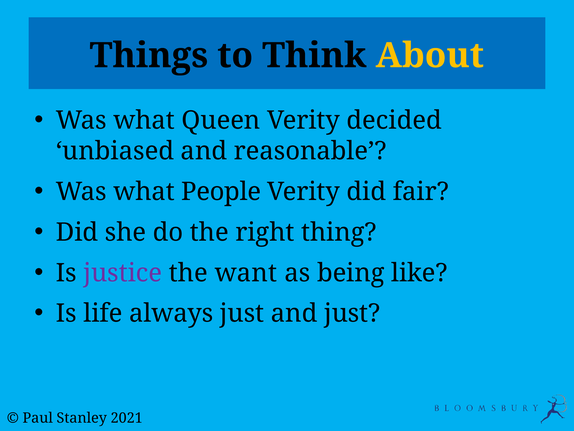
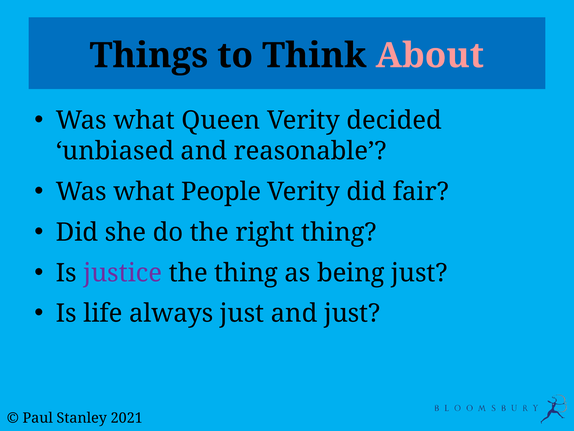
About colour: yellow -> pink
the want: want -> thing
being like: like -> just
